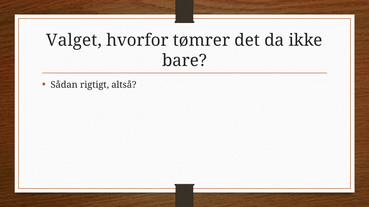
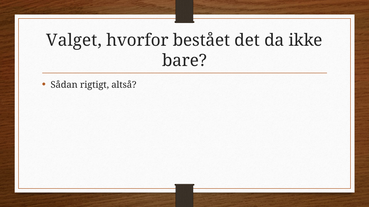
tømrer: tømrer -> bestået
